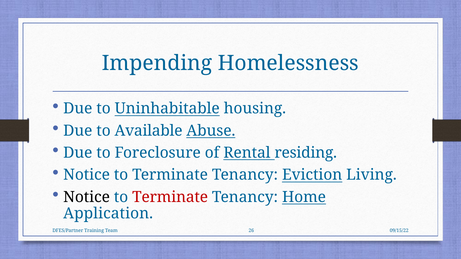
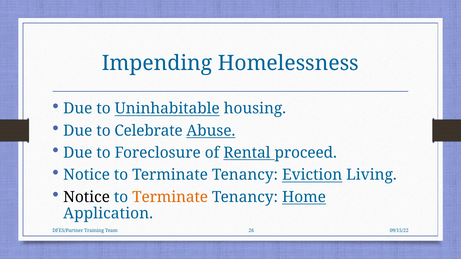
Available: Available -> Celebrate
residing: residing -> proceed
Terminate at (170, 197) colour: red -> orange
